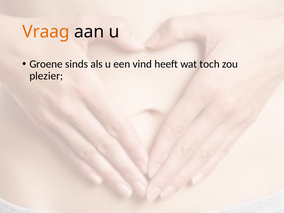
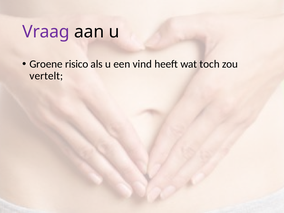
Vraag colour: orange -> purple
sinds: sinds -> risico
plezier: plezier -> vertelt
